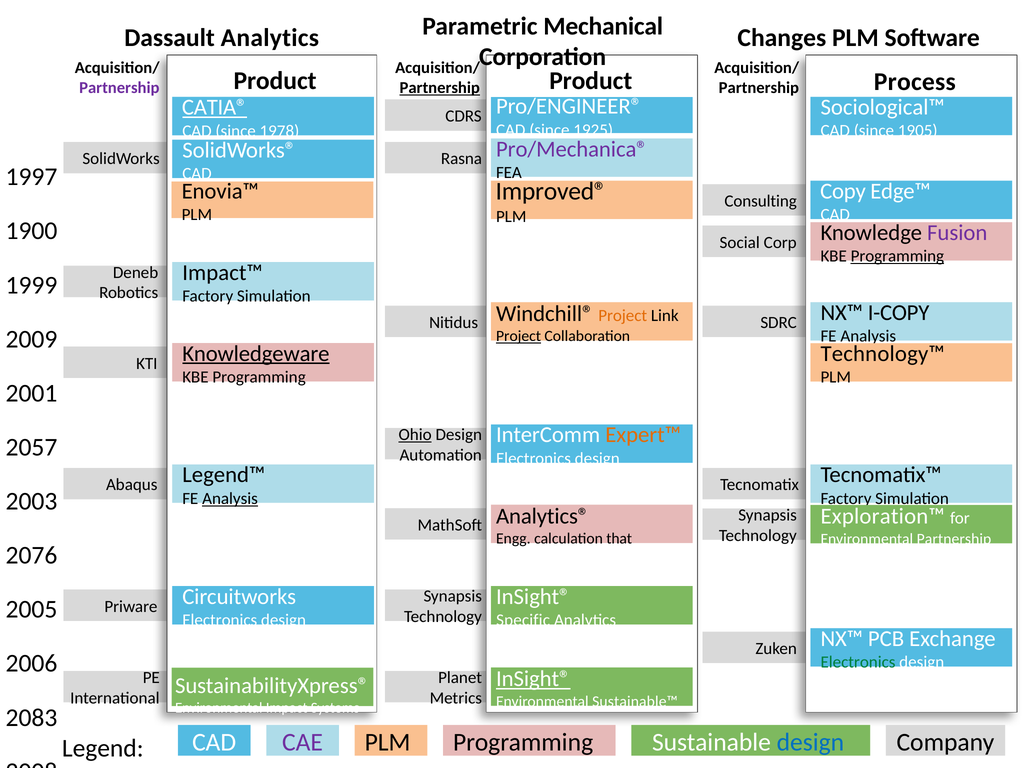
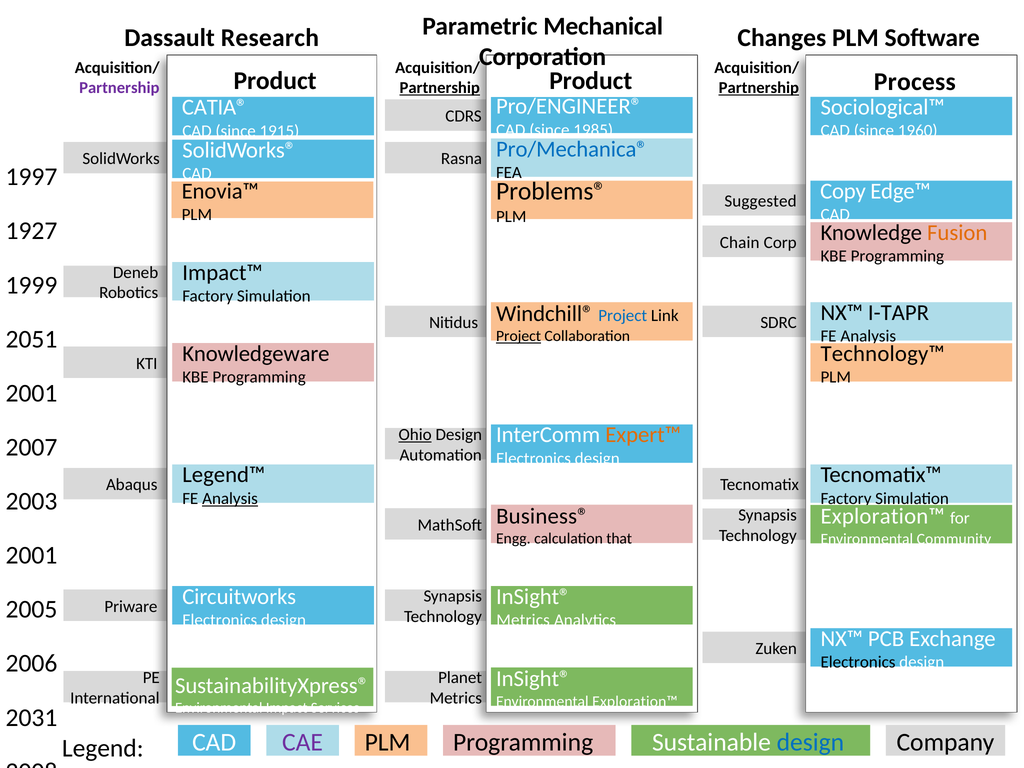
Dassault Analytics: Analytics -> Research
Partnership at (759, 88) underline: none -> present
CATIA® underline: present -> none
1925: 1925 -> 1985
1978: 1978 -> 1915
1905: 1905 -> 1960
Pro/Mechanica® colour: purple -> blue
Improved®: Improved® -> Problems®
Consulting: Consulting -> Suggested
1900: 1900 -> 1927
Fusion colour: purple -> orange
Social: Social -> Chain
Programming at (897, 256) underline: present -> none
I-COPY: I-COPY -> I-TAPR
Project at (623, 315) colour: orange -> blue
2009 at (31, 339): 2009 -> 2051
Knowledgeware underline: present -> none
2057: 2057 -> 2007
Analytics®: Analytics® -> Business®
Environmental Partnership: Partnership -> Community
2076 at (31, 555): 2076 -> 2001
Specific at (523, 620): Specific -> Metrics
Electronics at (858, 662) colour: green -> black
InSight® at (533, 679) underline: present -> none
Environmental Sustainable™: Sustainable™ -> Exploration™
Systems: Systems -> Services
2083: 2083 -> 2031
